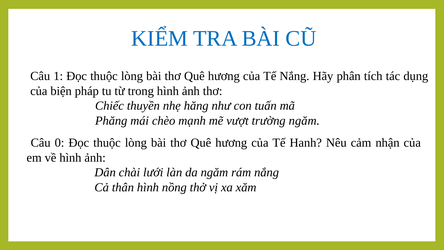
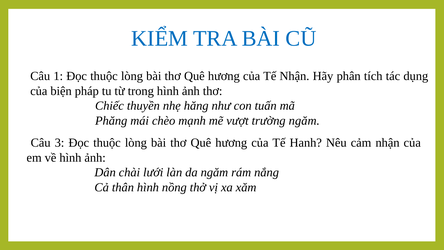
Tế Nắng: Nắng -> Nhận
0: 0 -> 3
